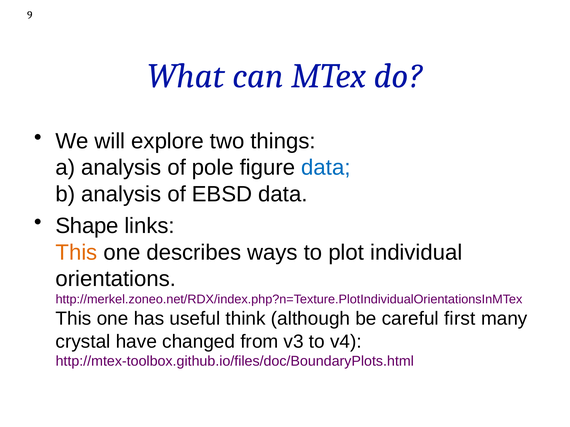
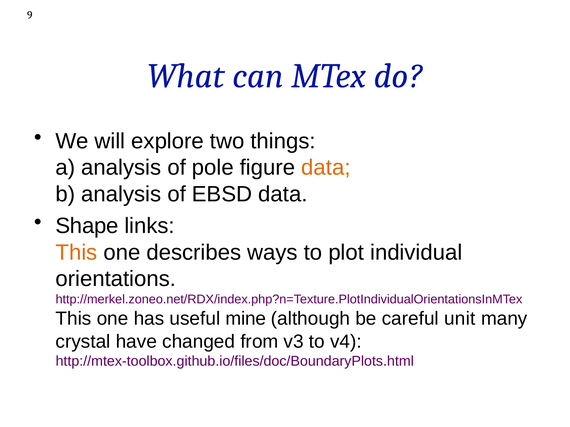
data at (326, 168) colour: blue -> orange
think: think -> mine
first: first -> unit
